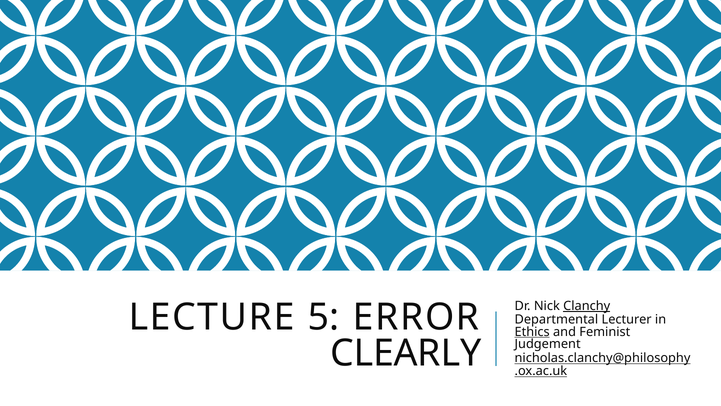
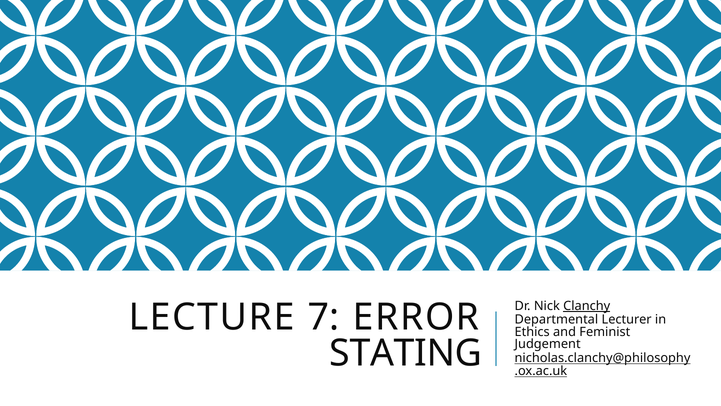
5: 5 -> 7
Ethics underline: present -> none
CLEARLY: CLEARLY -> STATING
